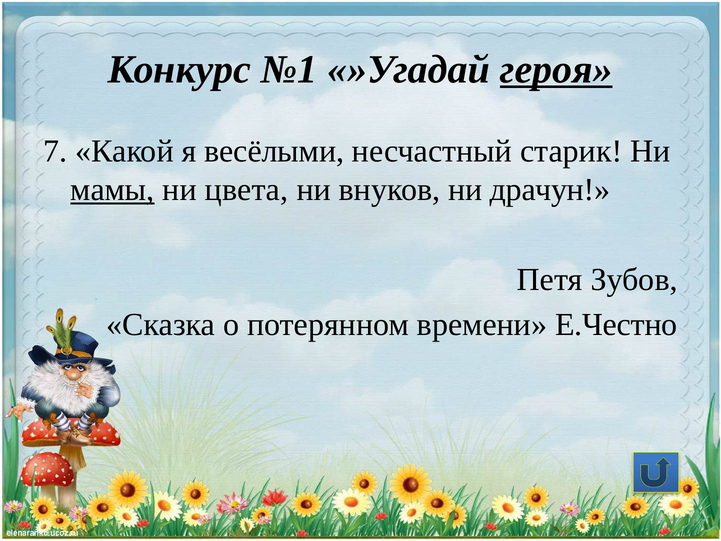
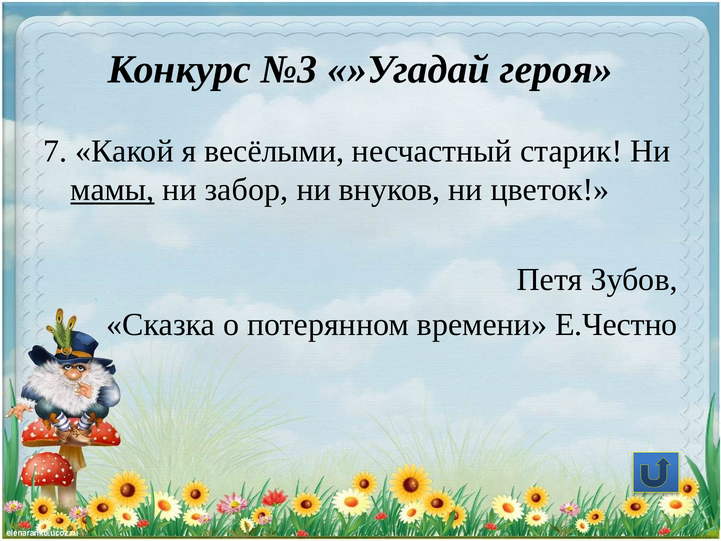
№1: №1 -> №3
героя underline: present -> none
цвета: цвета -> забор
драчун: драчун -> цветок
